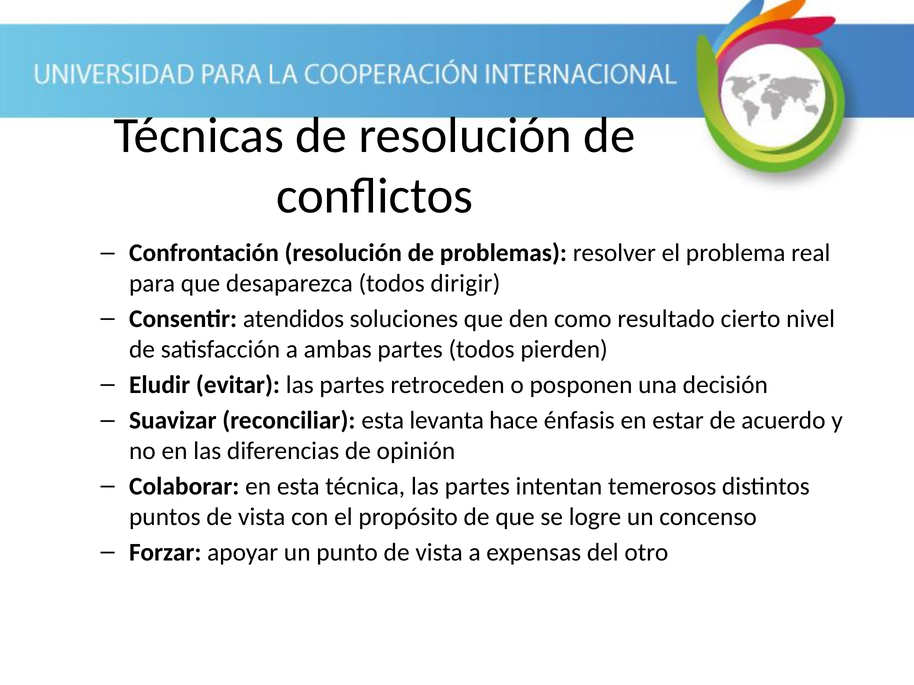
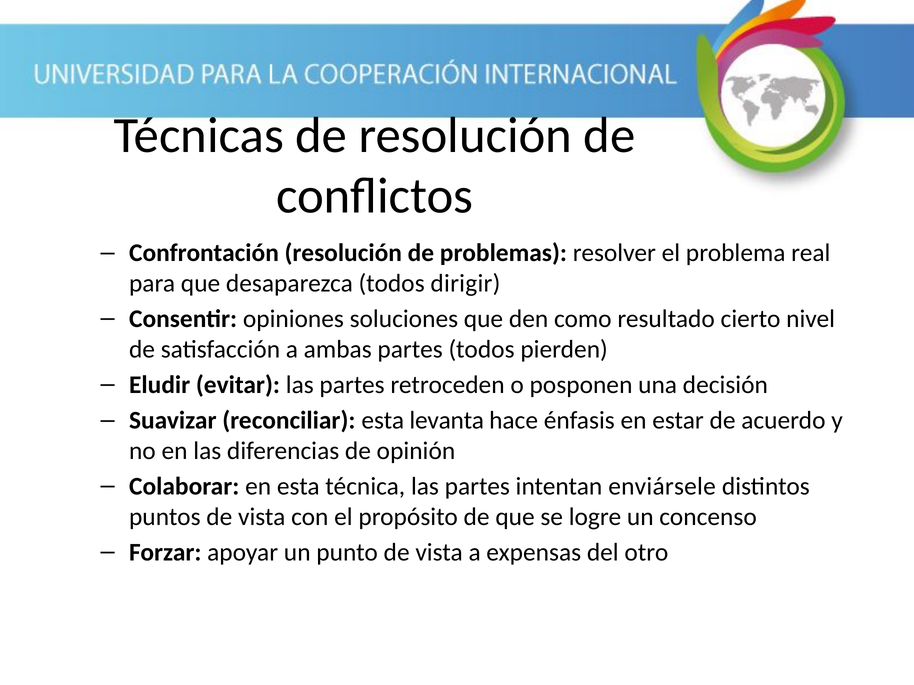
atendidos: atendidos -> opiniones
temerosos: temerosos -> enviársele
